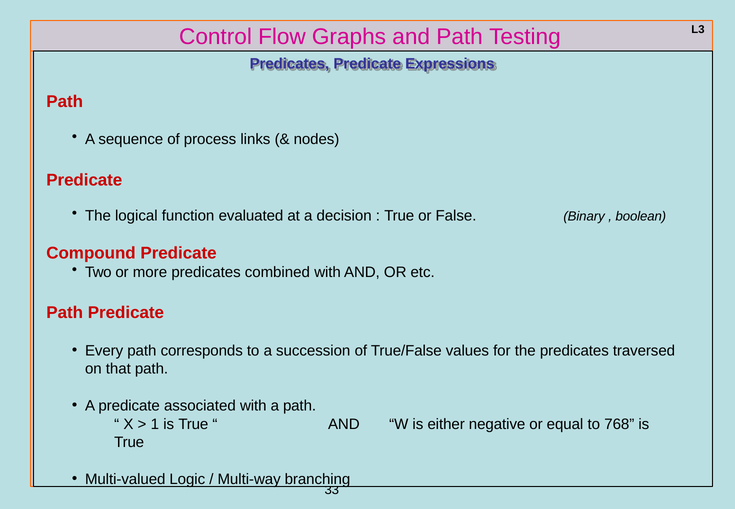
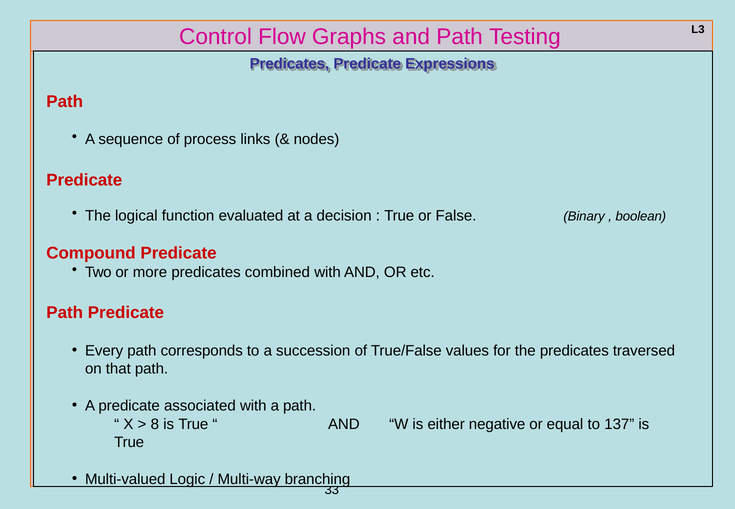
1: 1 -> 8
768: 768 -> 137
